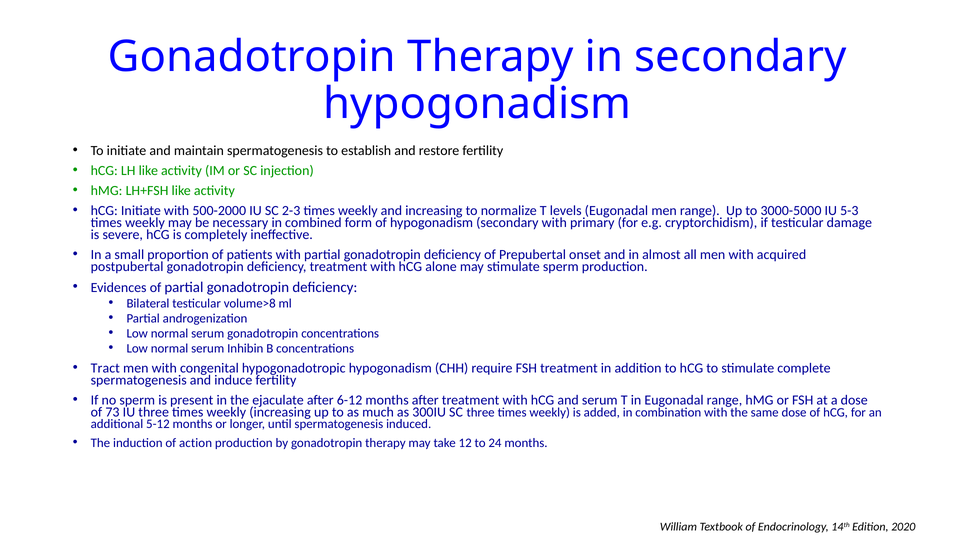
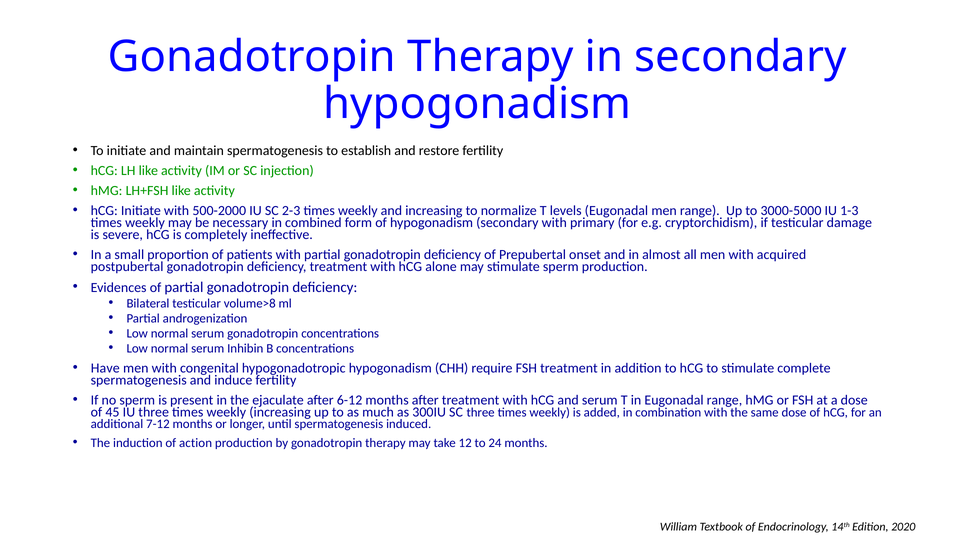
5-3: 5-3 -> 1-3
Tract: Tract -> Have
73: 73 -> 45
5-12: 5-12 -> 7-12
